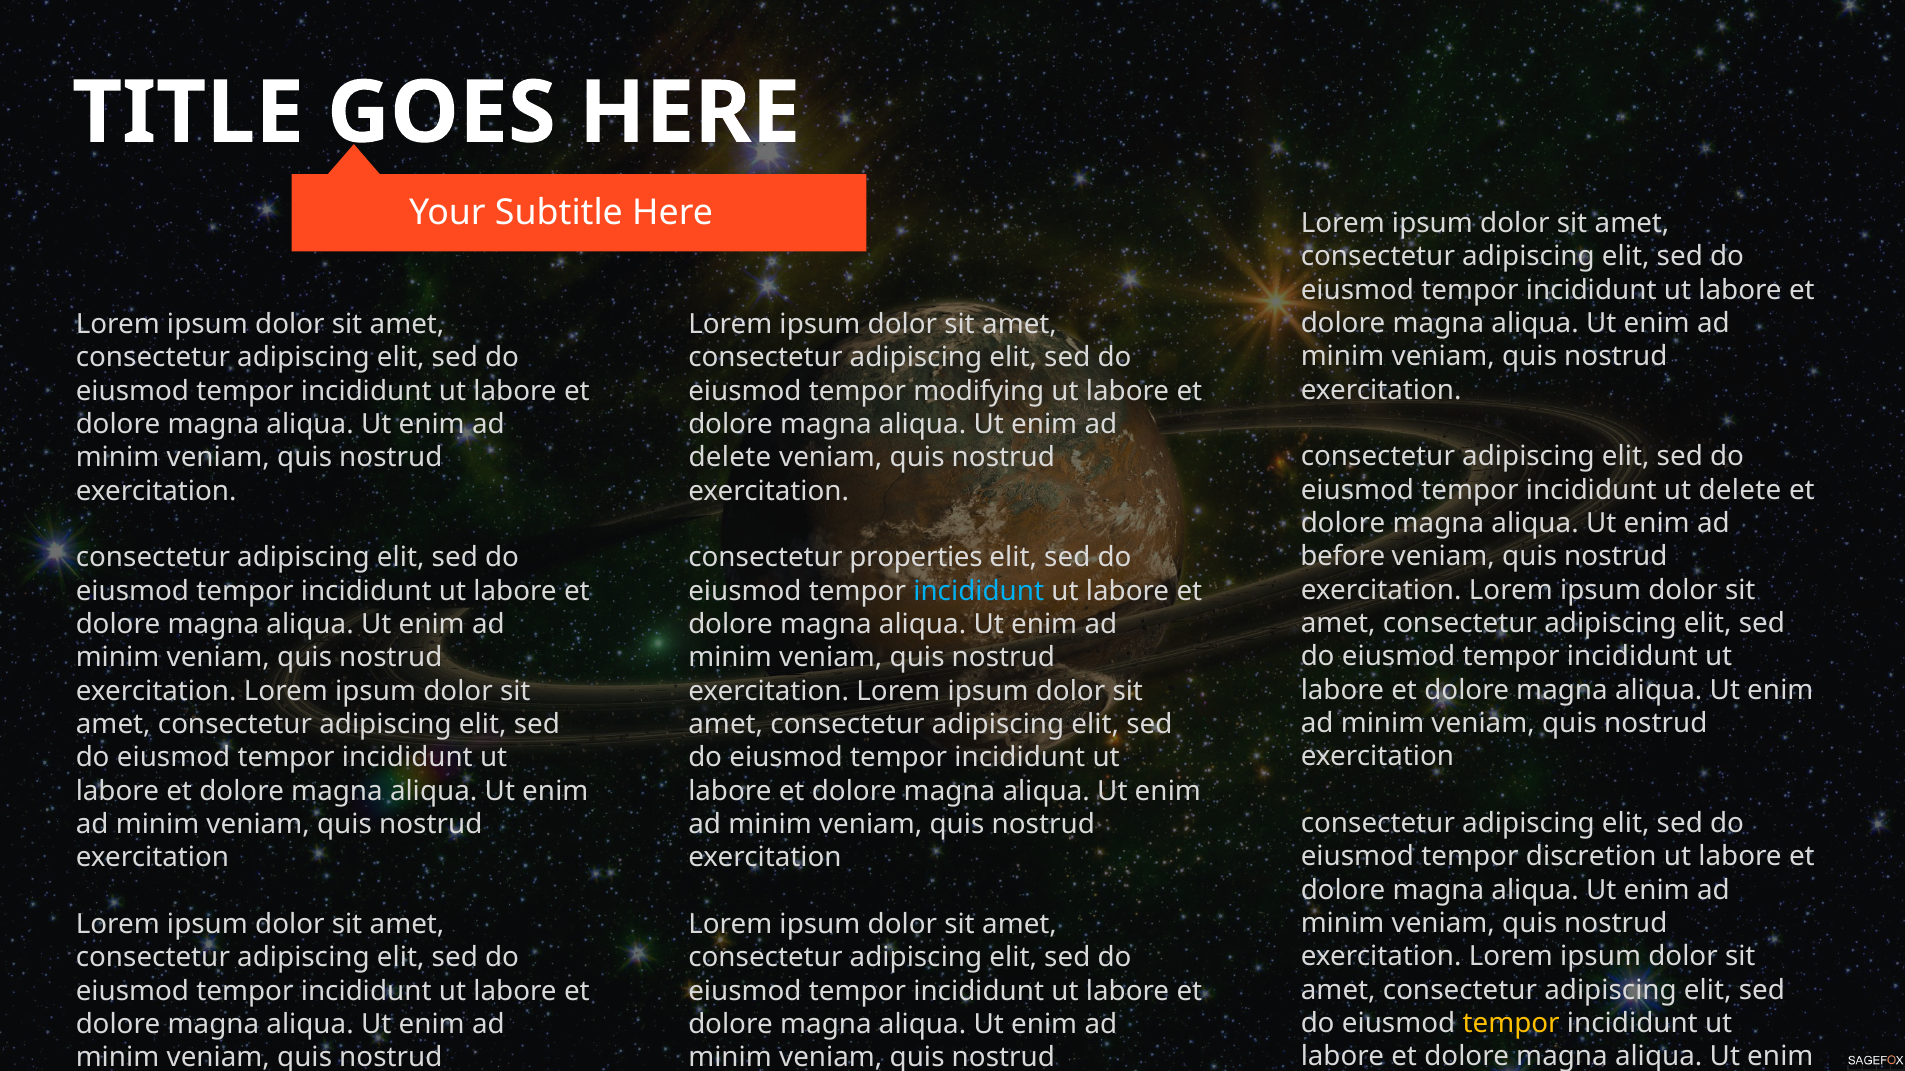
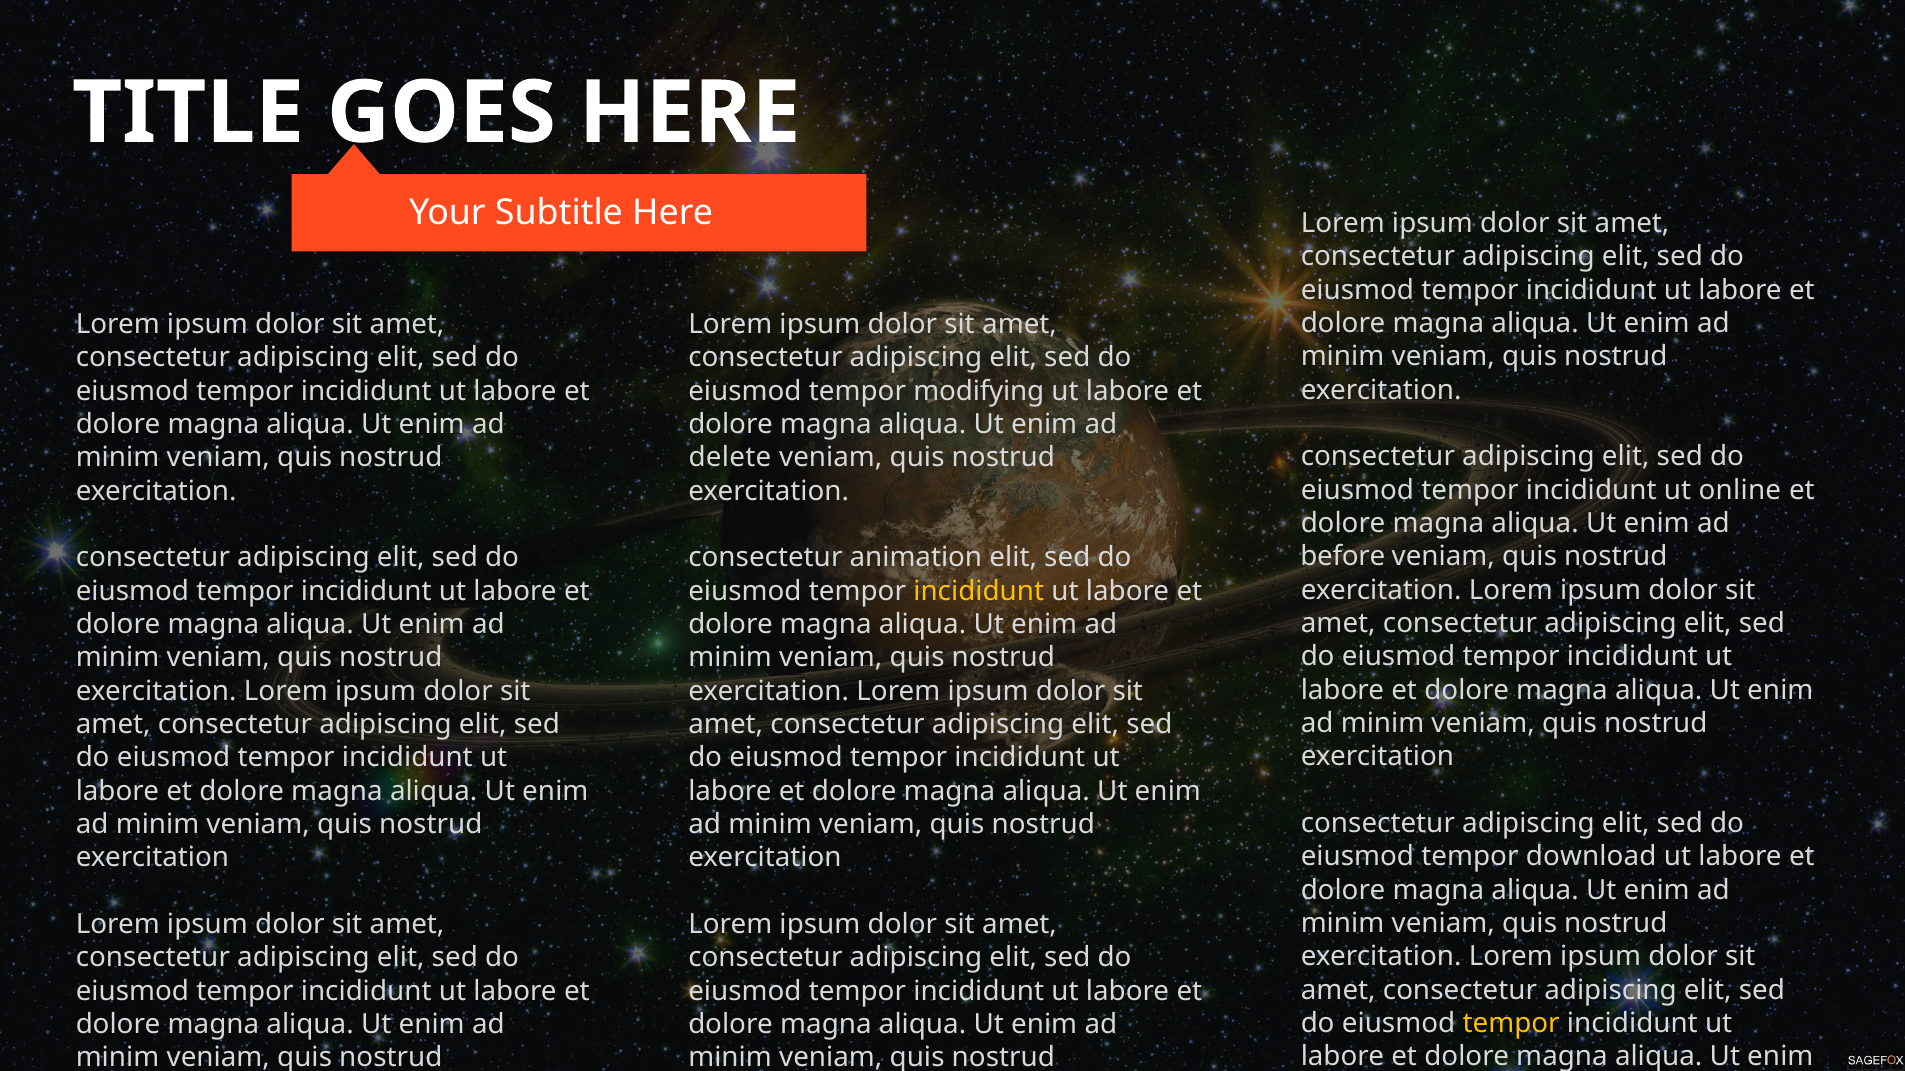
ut delete: delete -> online
properties: properties -> animation
incididunt at (979, 591) colour: light blue -> yellow
discretion: discretion -> download
